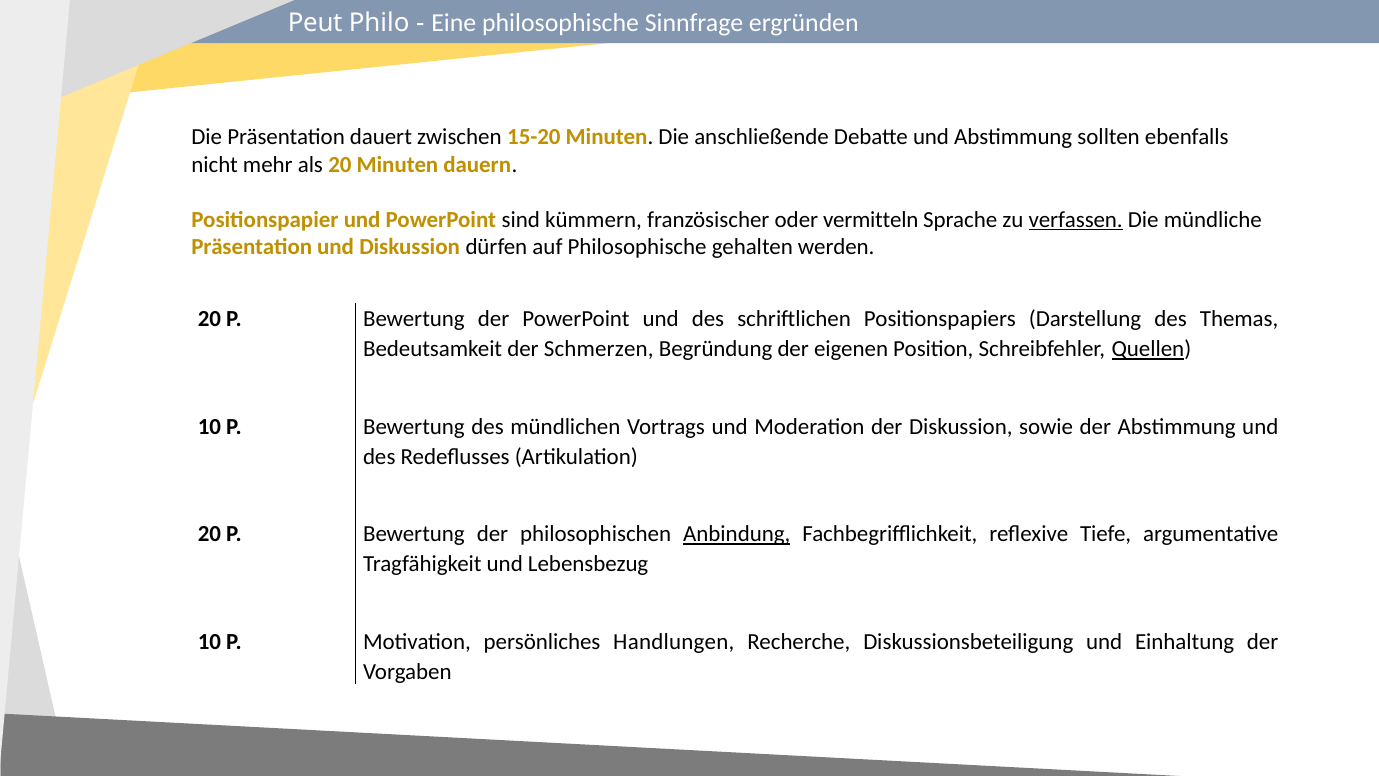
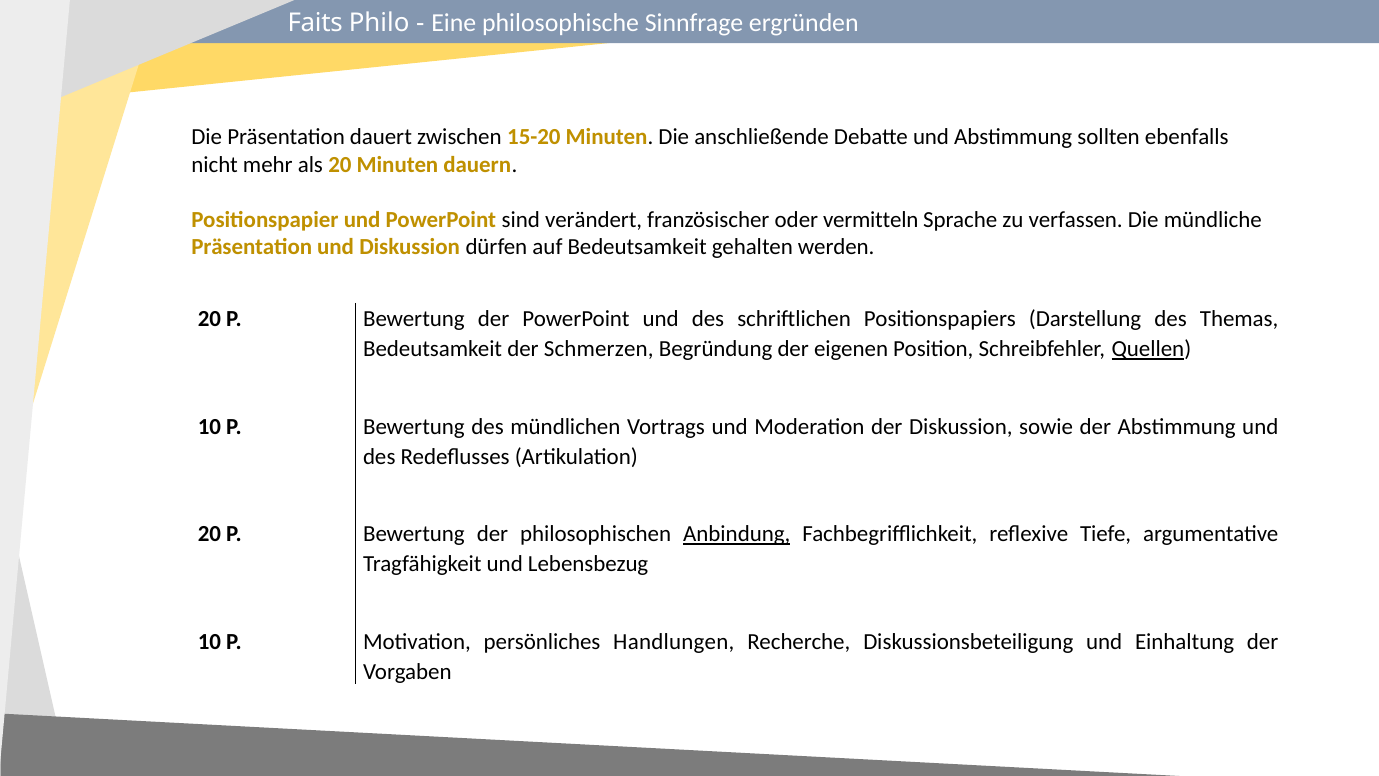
Peut: Peut -> Faits
kümmern: kümmern -> verändert
verfassen underline: present -> none
auf Philosophische: Philosophische -> Bedeutsamkeit
